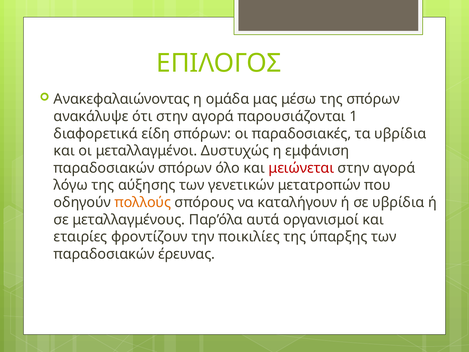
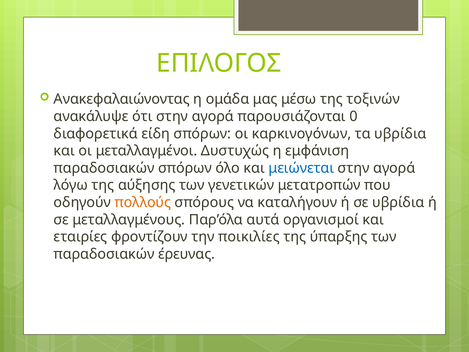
της σπόρων: σπόρων -> τοξινών
1: 1 -> 0
παραδοσιακές: παραδοσιακές -> καρκινογόνων
μειώνεται colour: red -> blue
